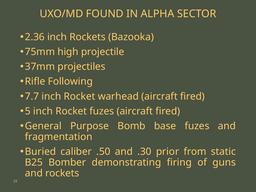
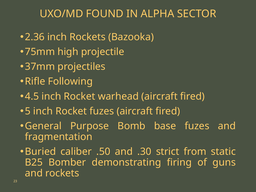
7.7: 7.7 -> 4.5
prior: prior -> strict
